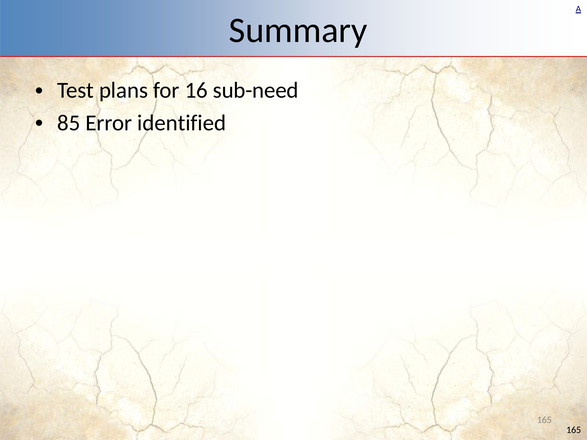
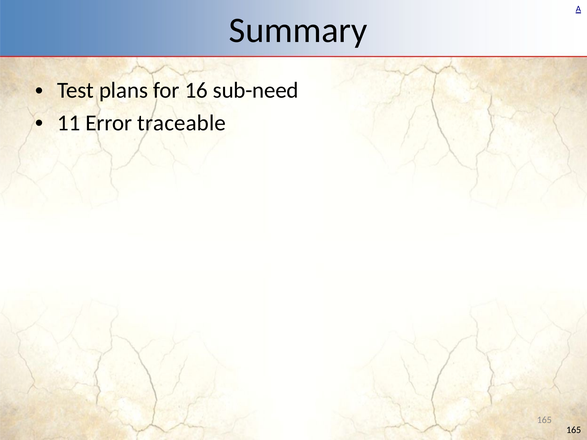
85: 85 -> 11
identified: identified -> traceable
